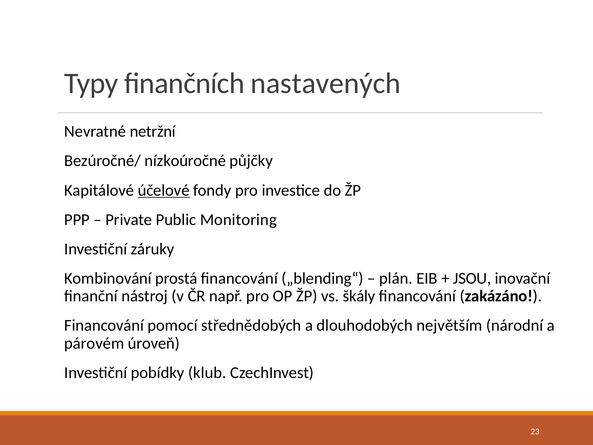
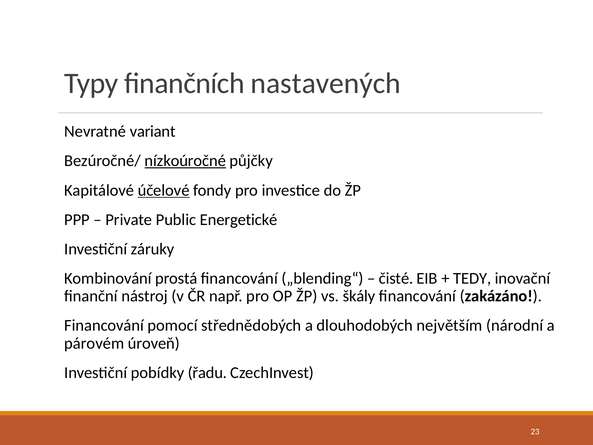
netržní: netržní -> variant
nízkoúročné underline: none -> present
Monitoring: Monitoring -> Energetické
plán: plán -> čisté
JSOU: JSOU -> TEDY
klub: klub -> řadu
